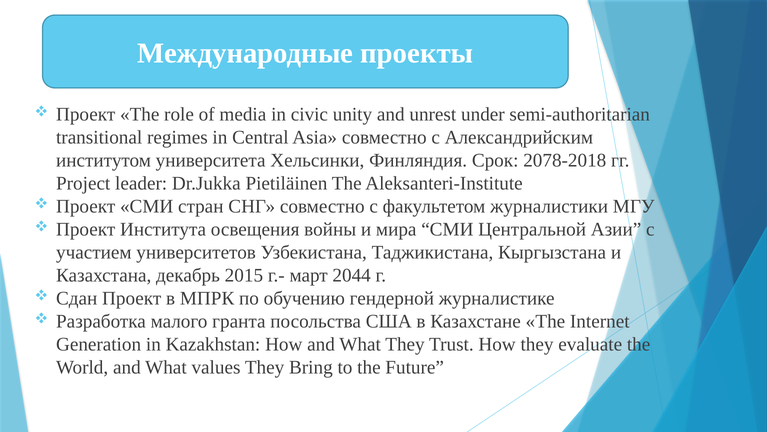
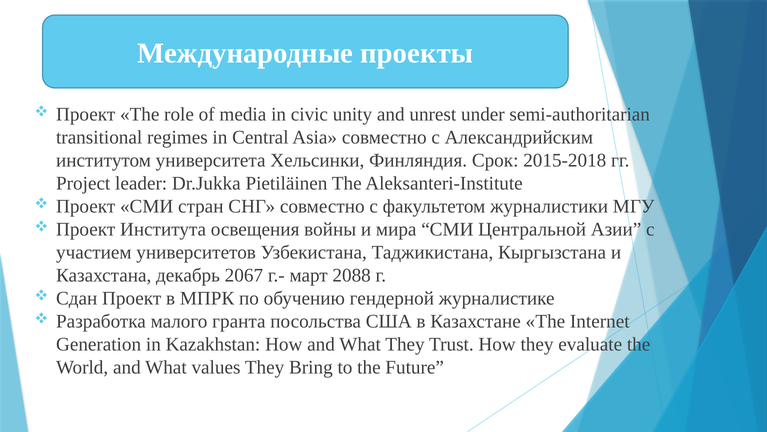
2078-2018: 2078-2018 -> 2015-2018
2015: 2015 -> 2067
2044: 2044 -> 2088
